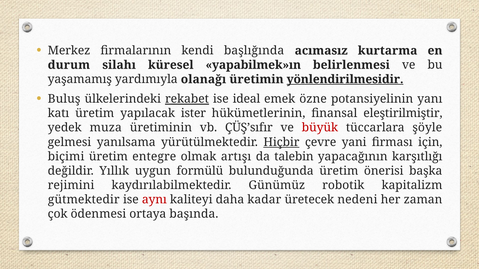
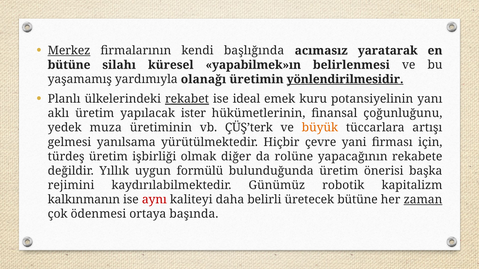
Merkez underline: none -> present
kurtarma: kurtarma -> yaratarak
durum at (69, 65): durum -> bütüne
Buluş: Buluş -> Planlı
özne: özne -> kuru
katı: katı -> aklı
eleştirilmiştir: eleştirilmiştir -> çoğunluğunu
ÇÜŞ’sıfır: ÇÜŞ’sıfır -> ÇÜŞ’terk
büyük colour: red -> orange
şöyle: şöyle -> artışı
Hiçbir underline: present -> none
biçimi: biçimi -> türdeş
entegre: entegre -> işbirliği
artışı: artışı -> diğer
talebin: talebin -> rolüne
karşıtlığı: karşıtlığı -> rekabete
gütmektedir: gütmektedir -> kalkınmanın
kadar: kadar -> belirli
üretecek nedeni: nedeni -> bütüne
zaman underline: none -> present
